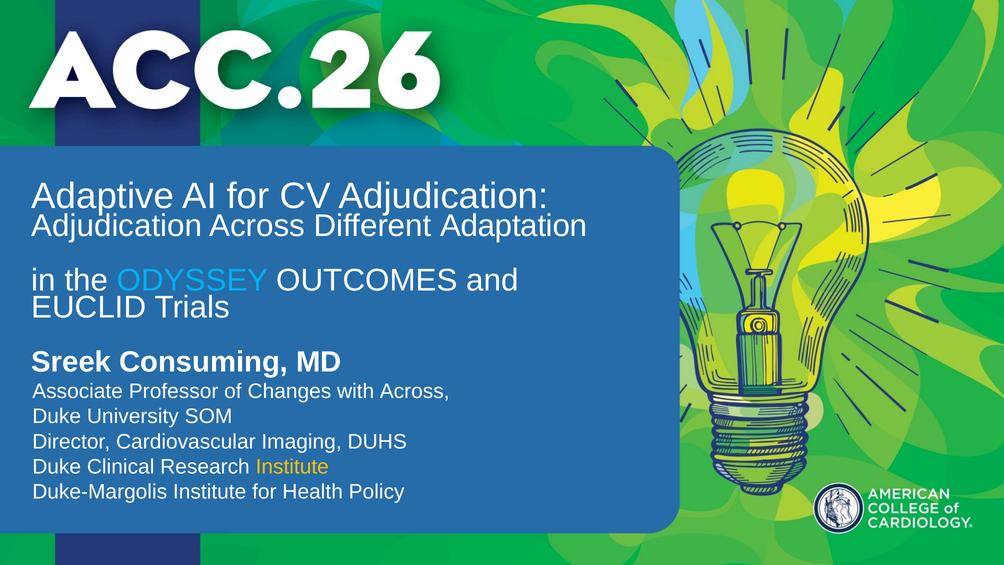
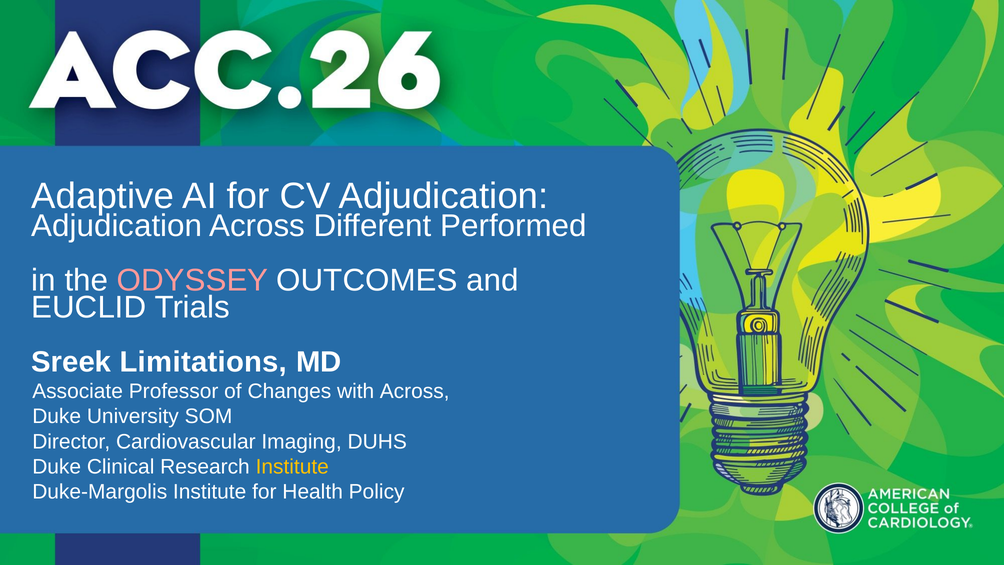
Adaptation: Adaptation -> Performed
ODYSSEY colour: light blue -> pink
Consuming: Consuming -> Limitations
